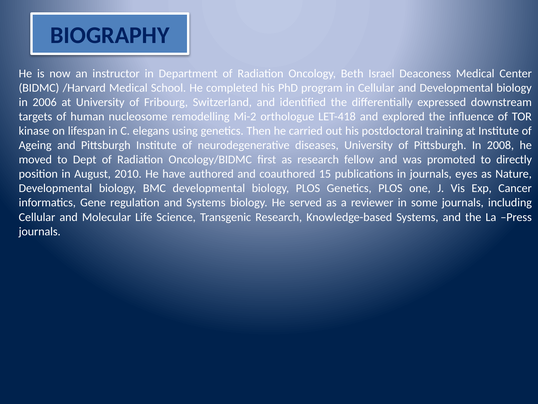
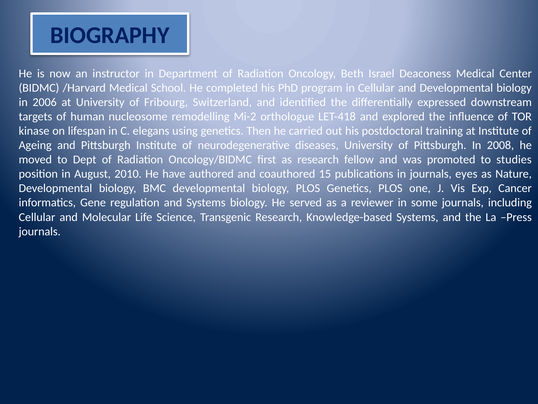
directly: directly -> studies
